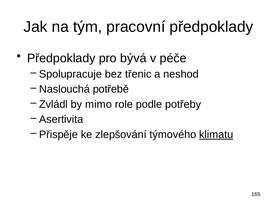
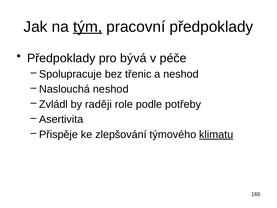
tým underline: none -> present
Naslouchá potřebě: potřebě -> neshod
mimo: mimo -> raději
